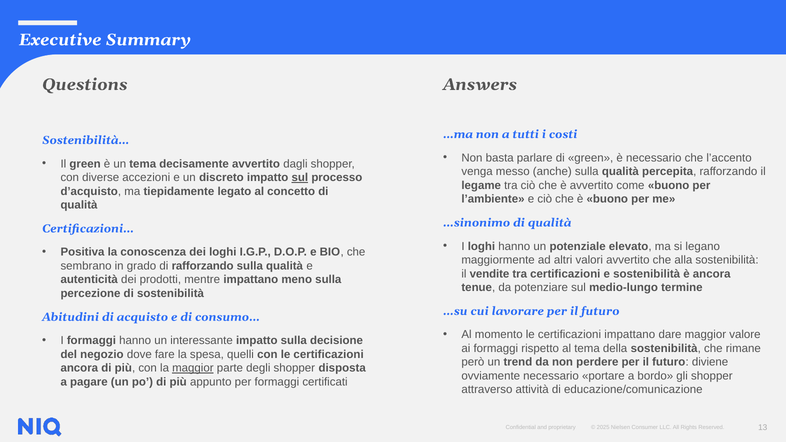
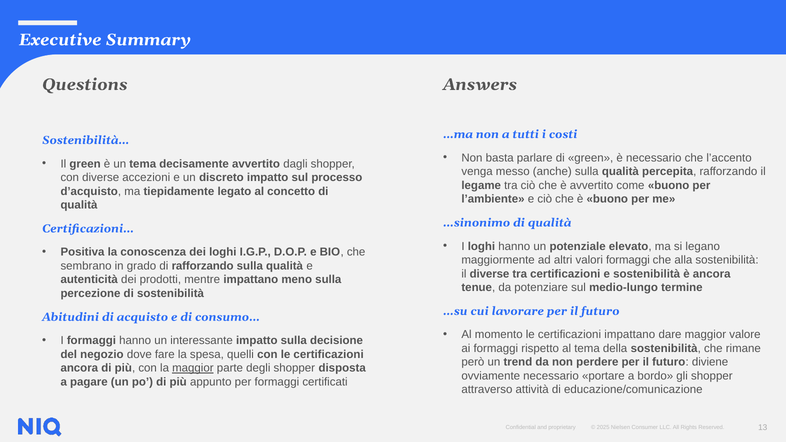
sul at (300, 178) underline: present -> none
valori avvertito: avvertito -> formaggi
il vendite: vendite -> diverse
